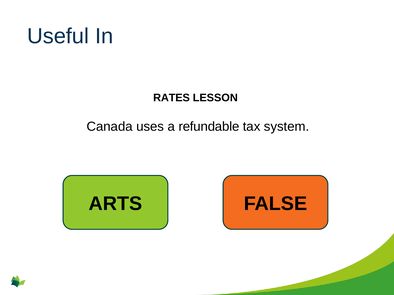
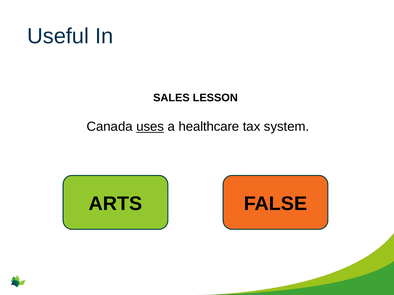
RATES: RATES -> SALES
uses underline: none -> present
refundable: refundable -> healthcare
